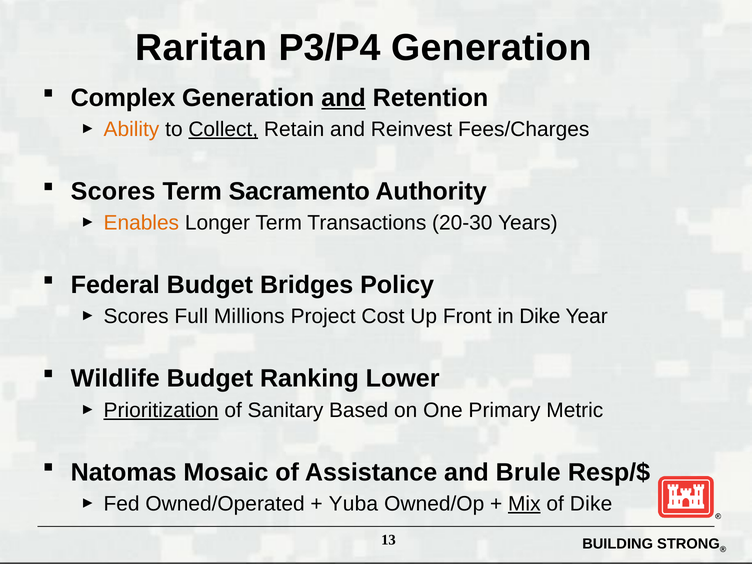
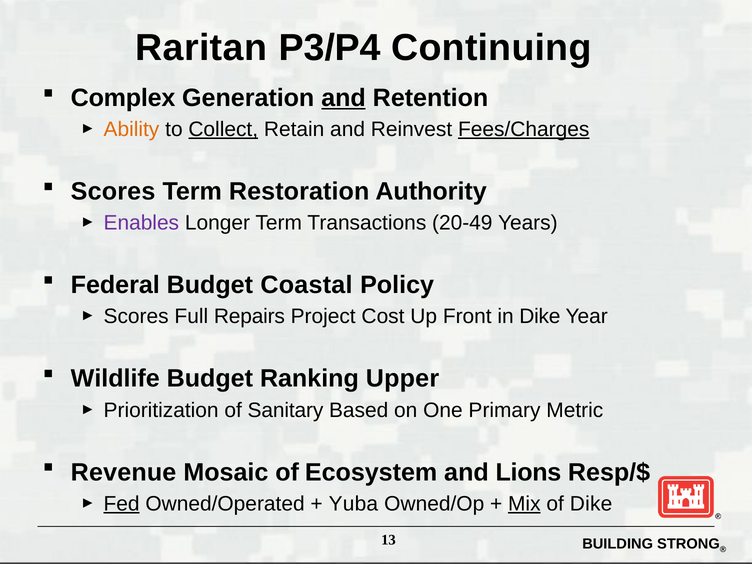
P3/P4 Generation: Generation -> Continuing
Fees/Charges underline: none -> present
Sacramento: Sacramento -> Restoration
Enables colour: orange -> purple
20-30: 20-30 -> 20-49
Bridges: Bridges -> Coastal
Millions: Millions -> Repairs
Lower: Lower -> Upper
Prioritization underline: present -> none
Natomas: Natomas -> Revenue
Assistance: Assistance -> Ecosystem
Brule: Brule -> Lions
Fed underline: none -> present
